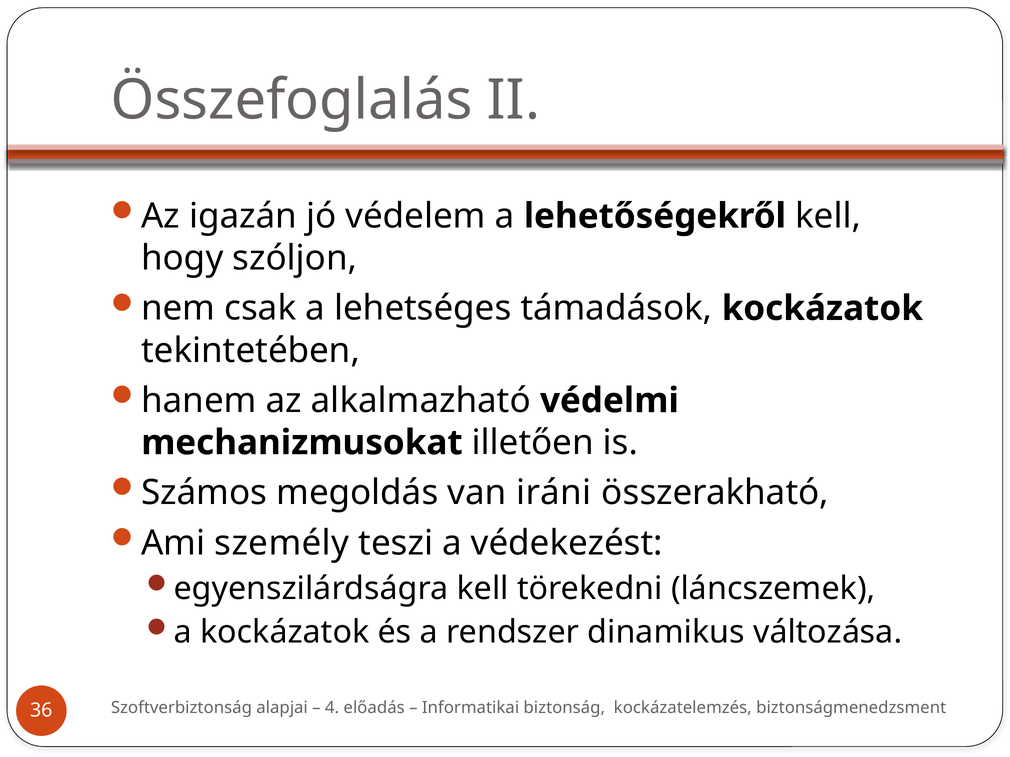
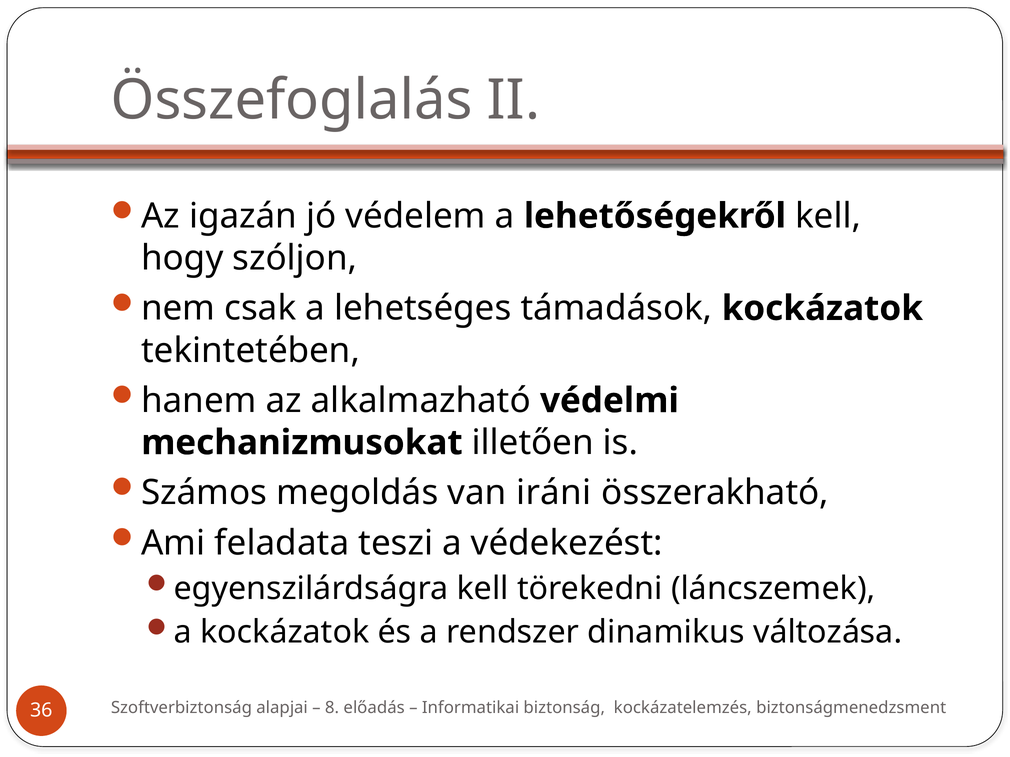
személy: személy -> feladata
4: 4 -> 8
